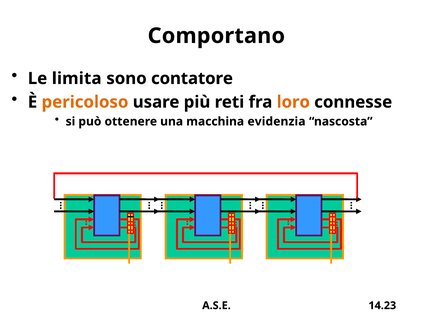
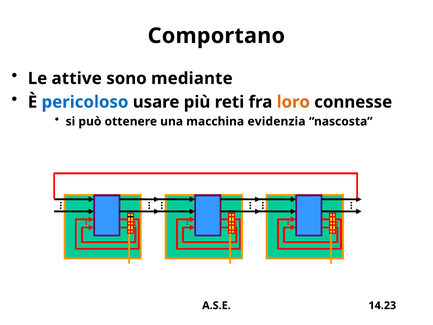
limita: limita -> attive
contatore: contatore -> mediante
pericoloso colour: orange -> blue
